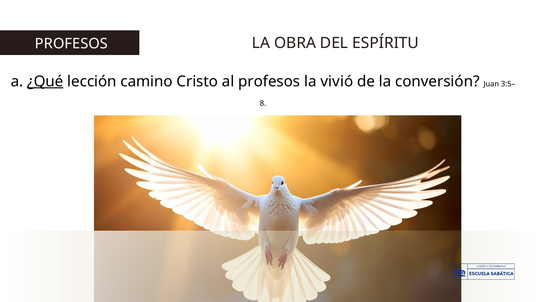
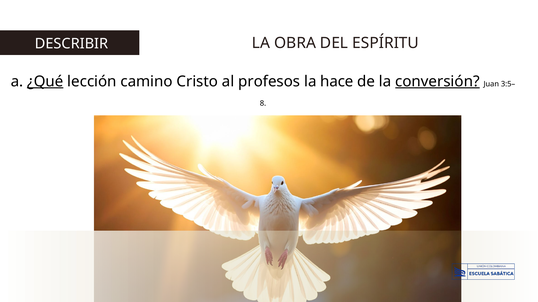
PROFESOS at (71, 44): PROFESOS -> DESCRIBIR
vivió: vivió -> hace
conversión underline: none -> present
